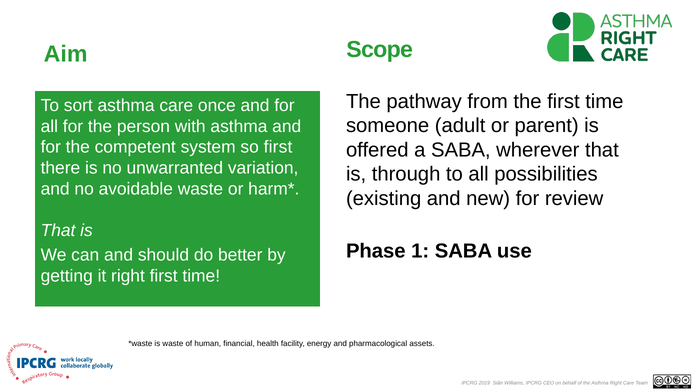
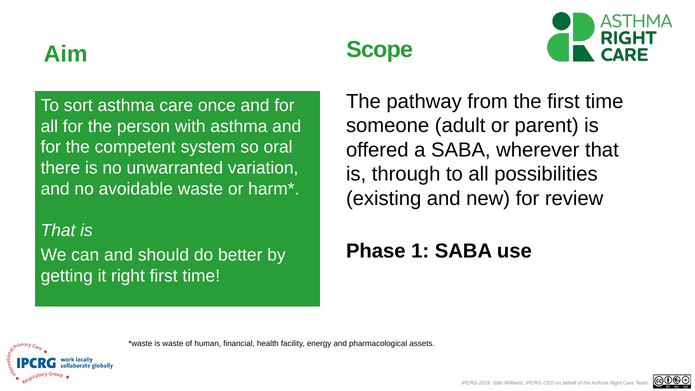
so first: first -> oral
